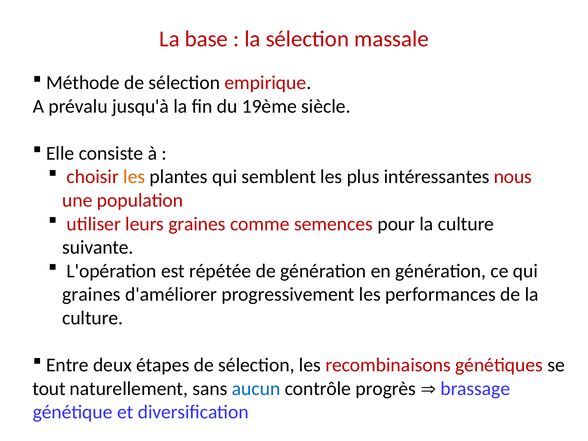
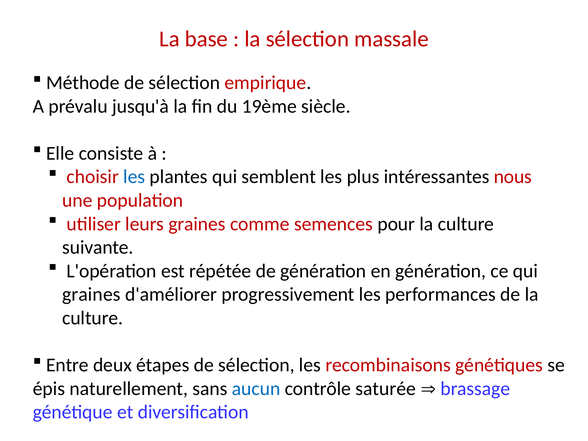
les at (134, 177) colour: orange -> blue
tout: tout -> épis
progrès: progrès -> saturée
